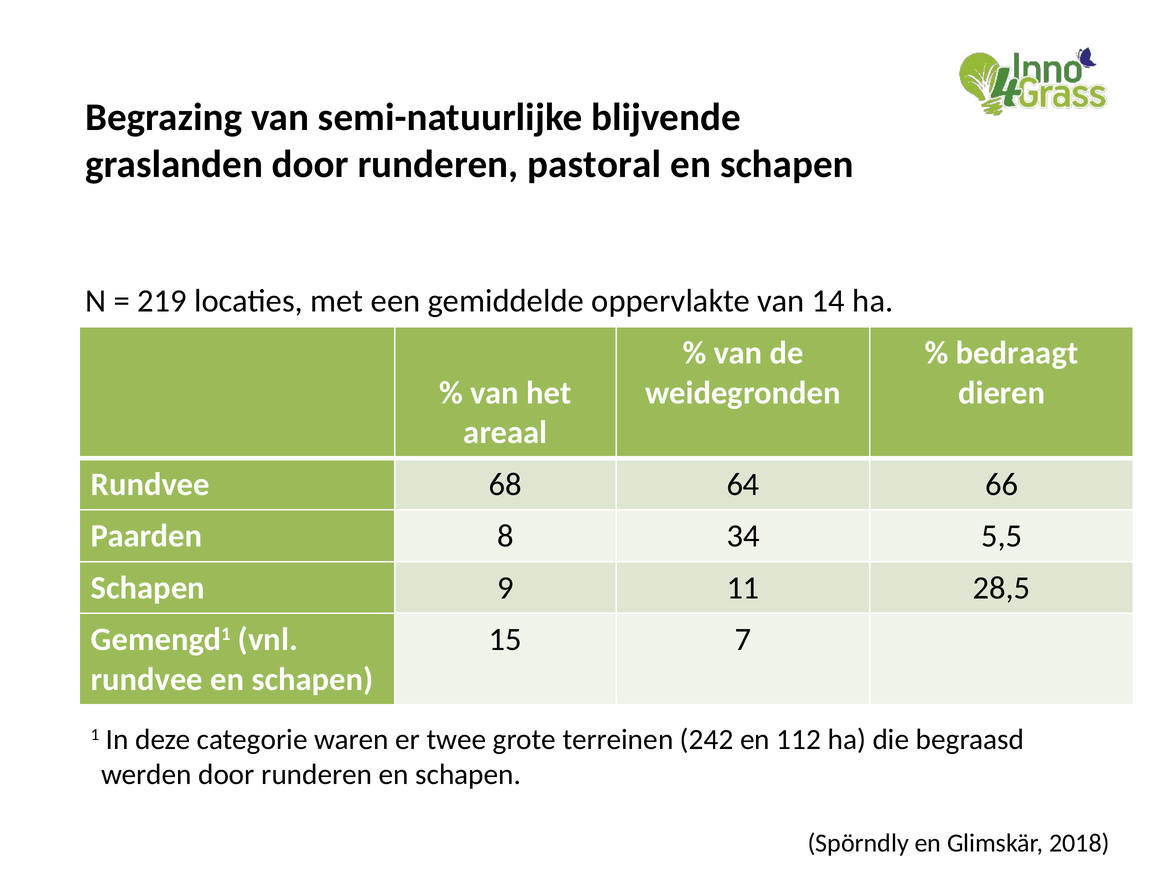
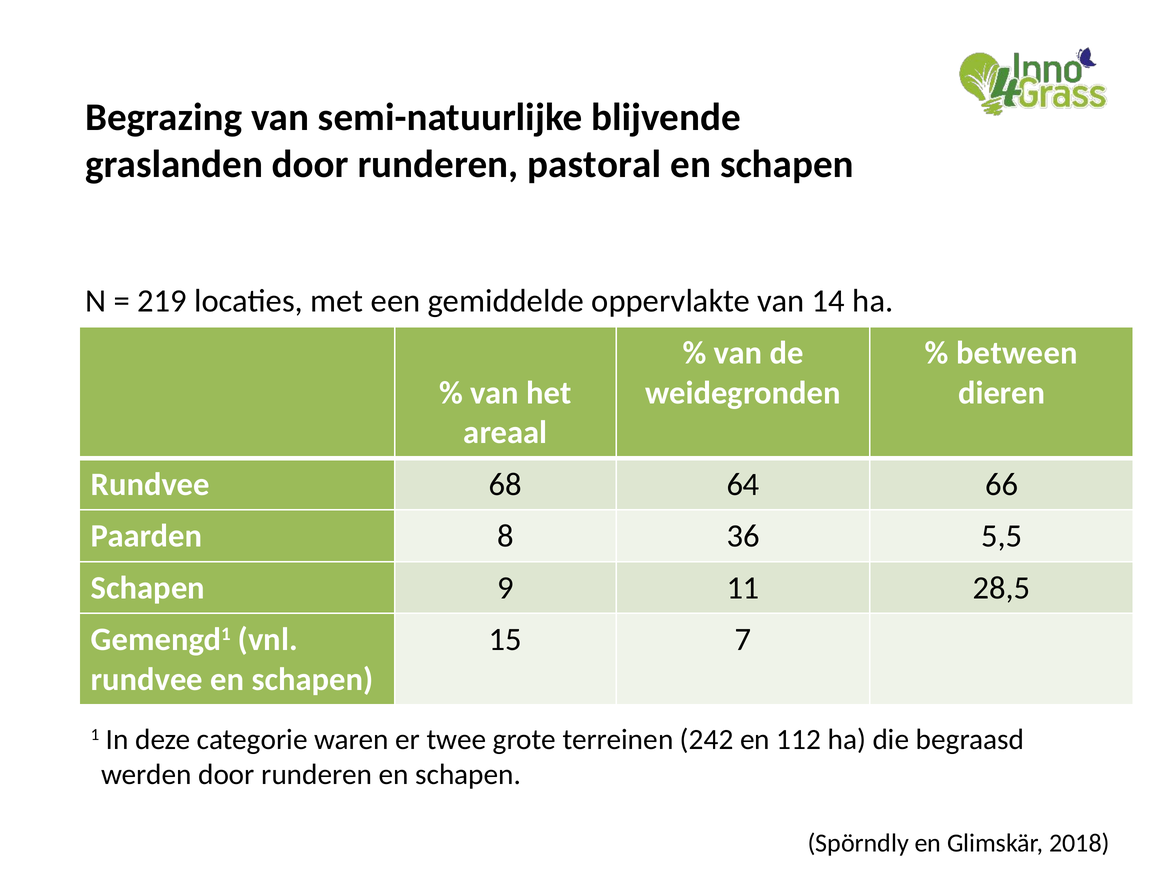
bedraagt: bedraagt -> between
34: 34 -> 36
